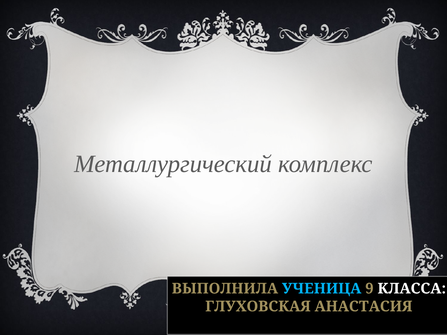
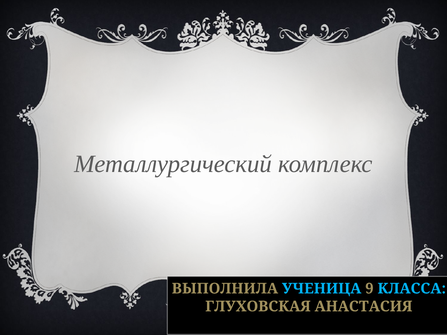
КЛАССА colour: white -> light blue
